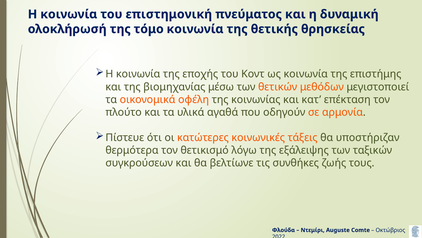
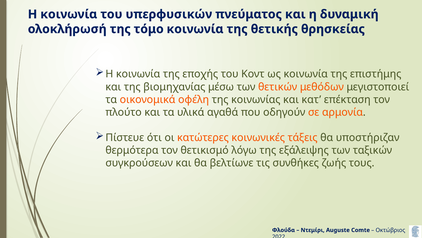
επιστημονική: επιστημονική -> υπερφυσικών
